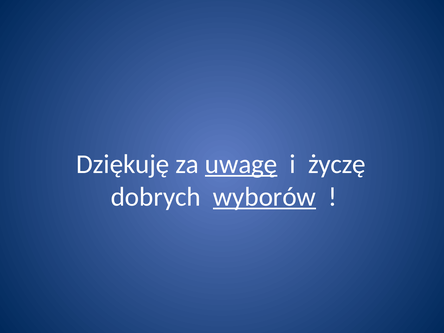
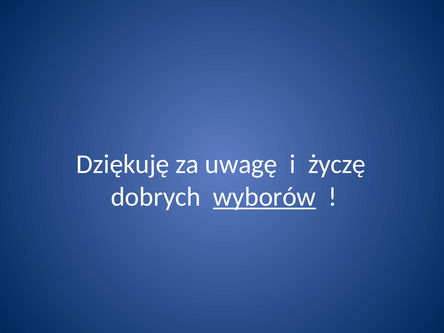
uwagę underline: present -> none
